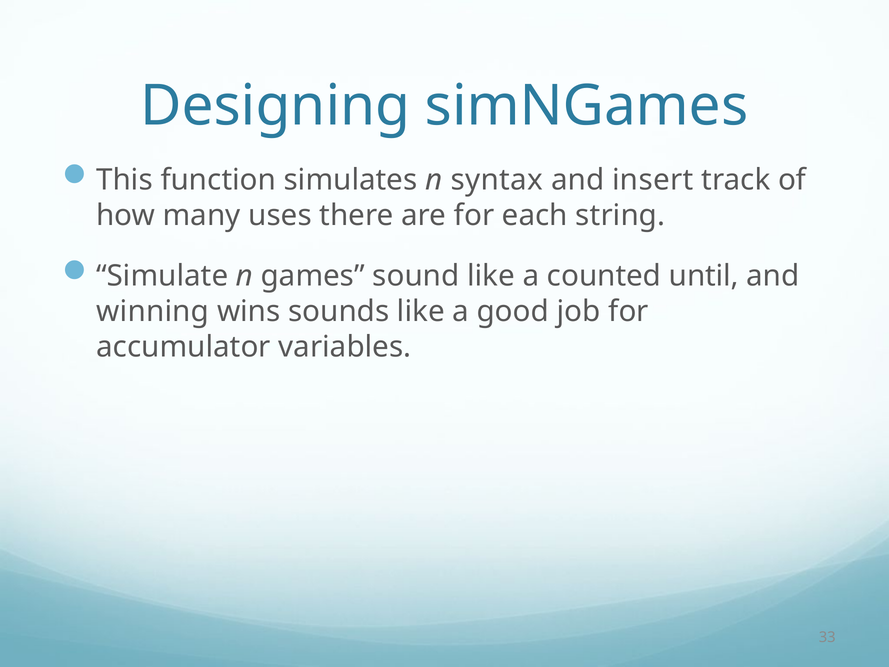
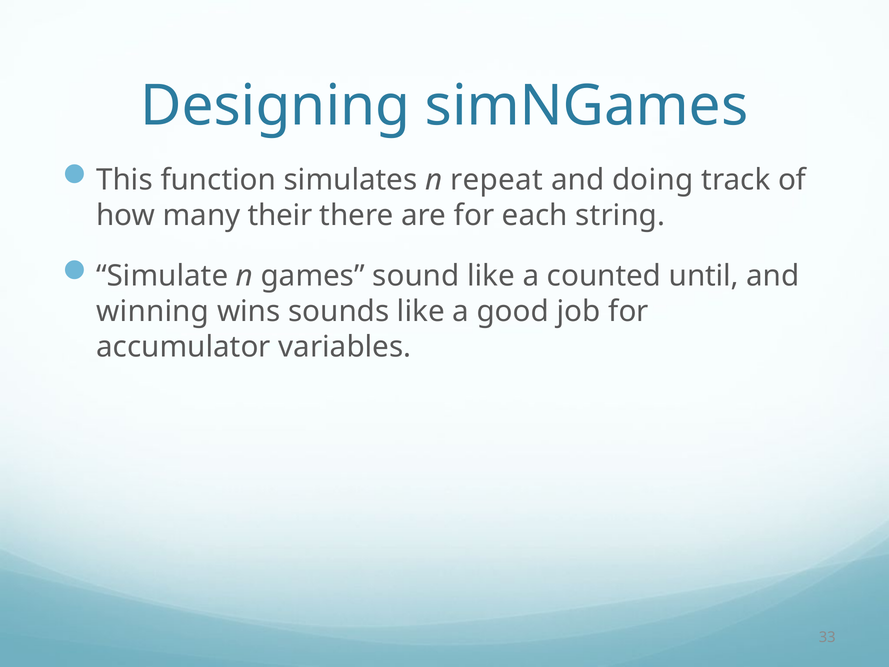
syntax: syntax -> repeat
insert: insert -> doing
uses: uses -> their
